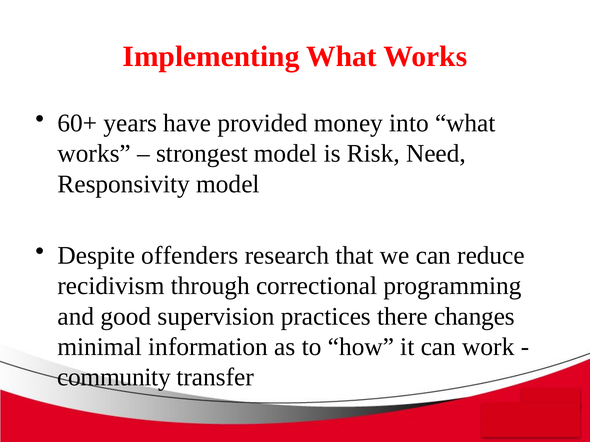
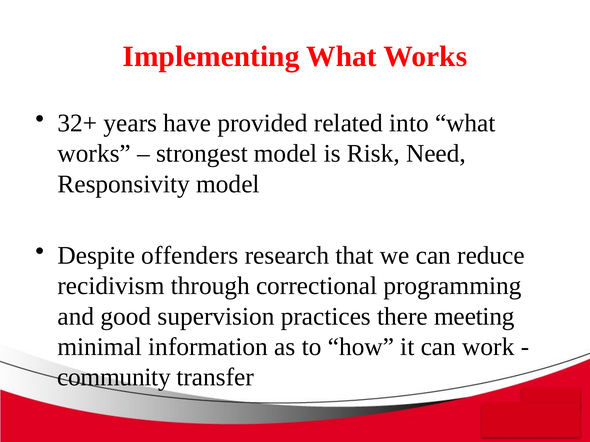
60+: 60+ -> 32+
money: money -> related
changes: changes -> meeting
